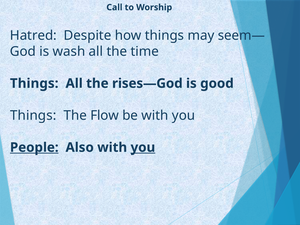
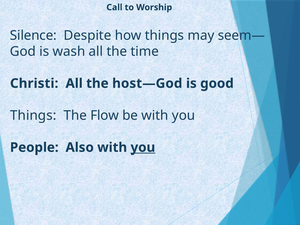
Hatred: Hatred -> Silence
Things at (34, 83): Things -> Christi
rises—God: rises—God -> host—God
People underline: present -> none
